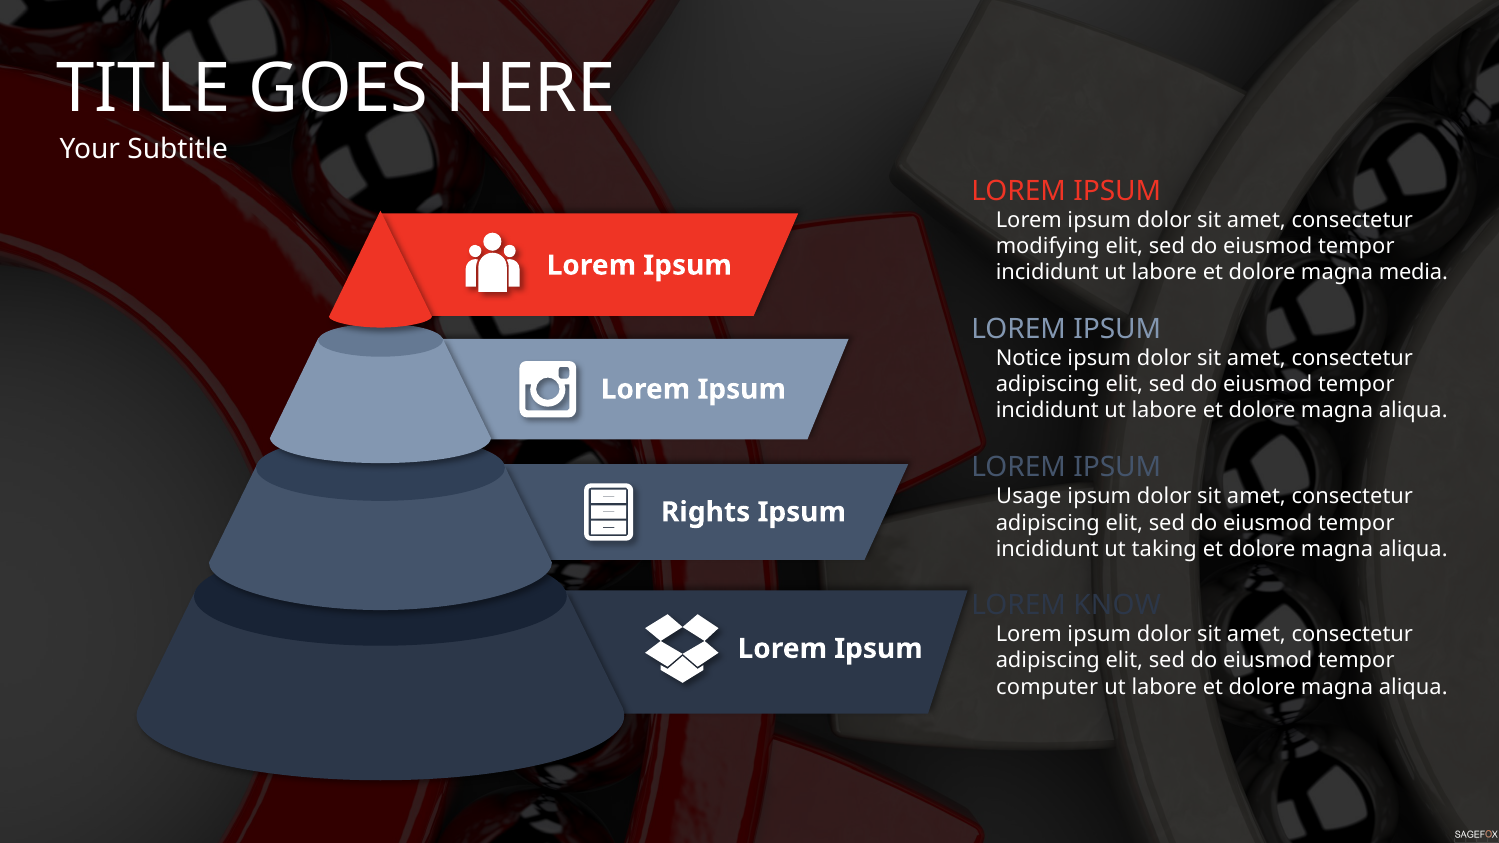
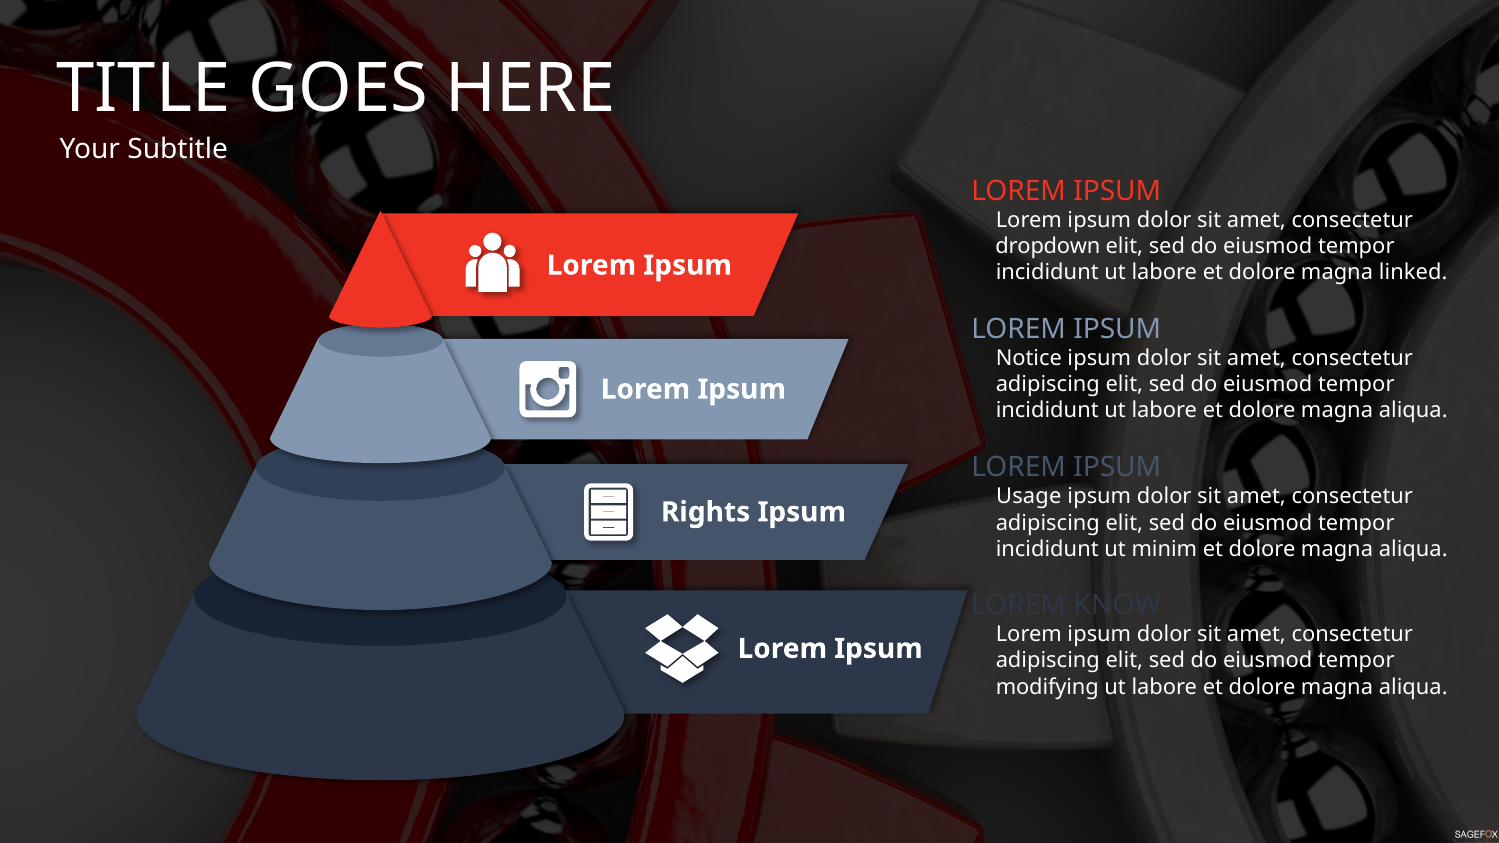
modifying: modifying -> dropdown
media: media -> linked
taking: taking -> minim
computer: computer -> modifying
